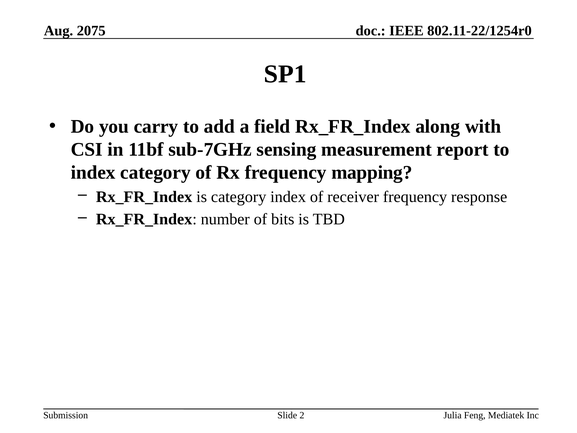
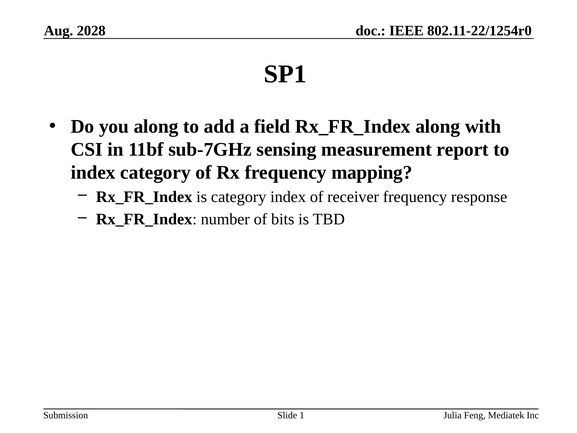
2075: 2075 -> 2028
you carry: carry -> along
2: 2 -> 1
